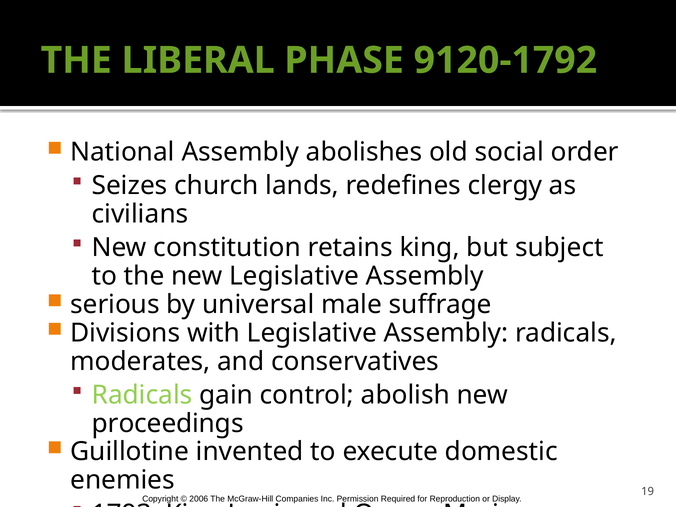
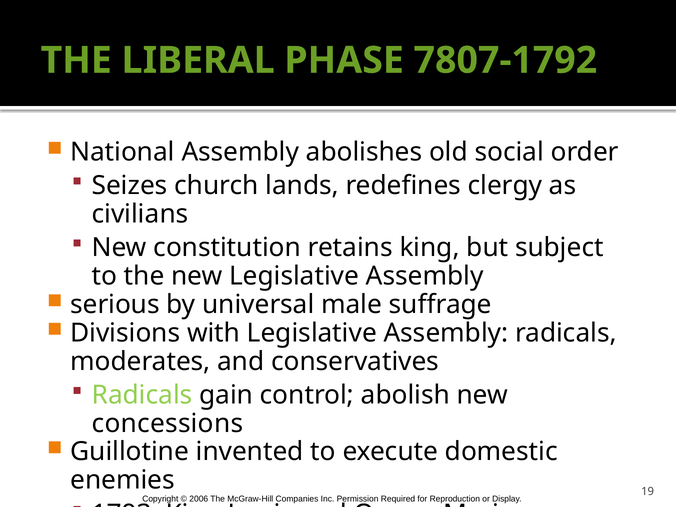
9120-1792: 9120-1792 -> 7807-1792
proceedings: proceedings -> concessions
